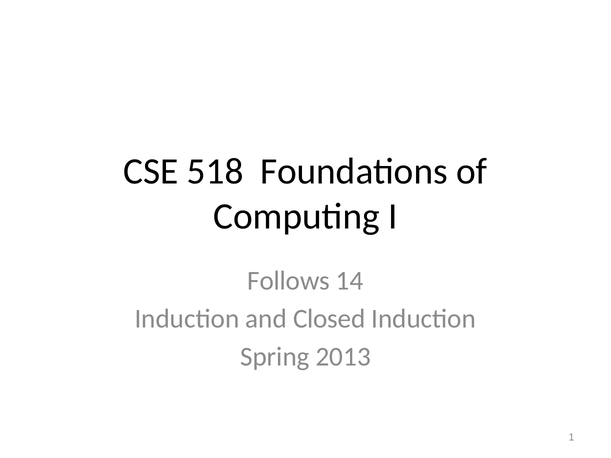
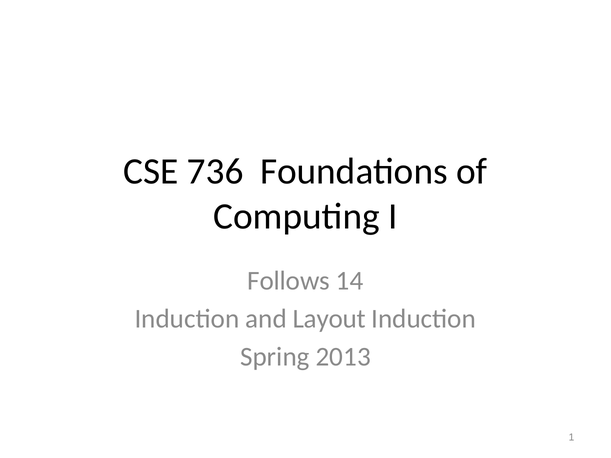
518: 518 -> 736
Closed: Closed -> Layout
